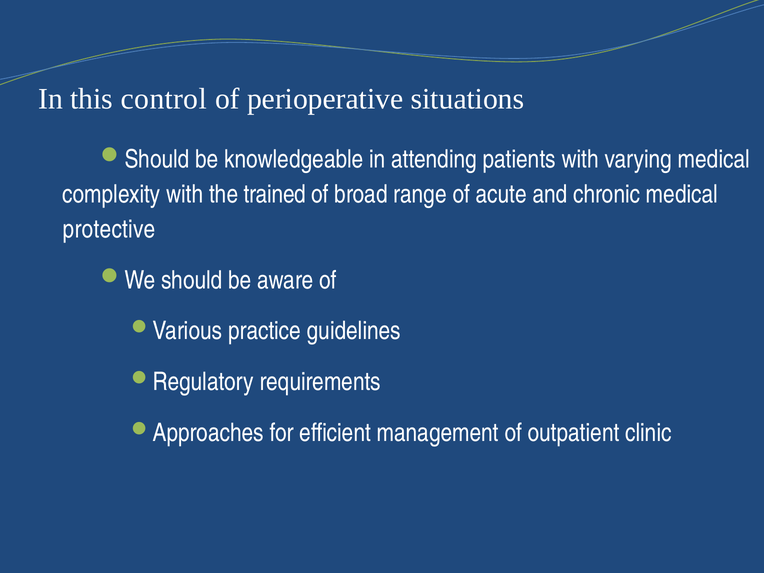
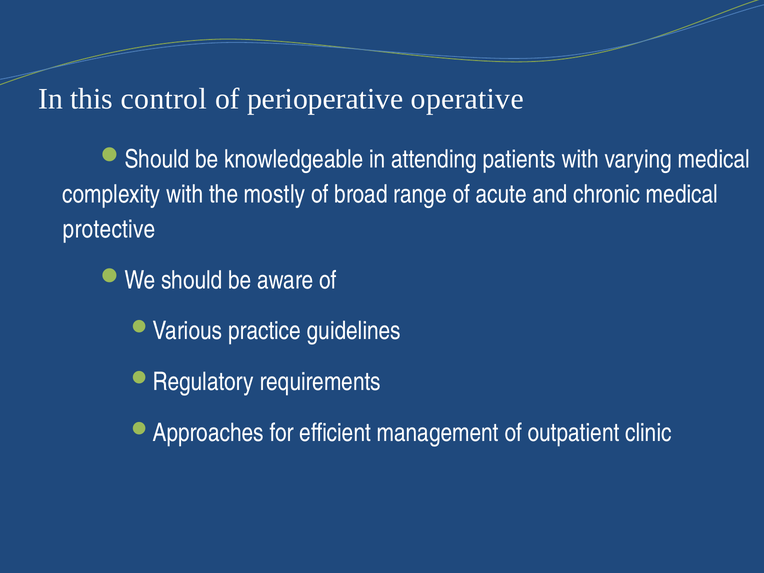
situations: situations -> operative
trained: trained -> mostly
